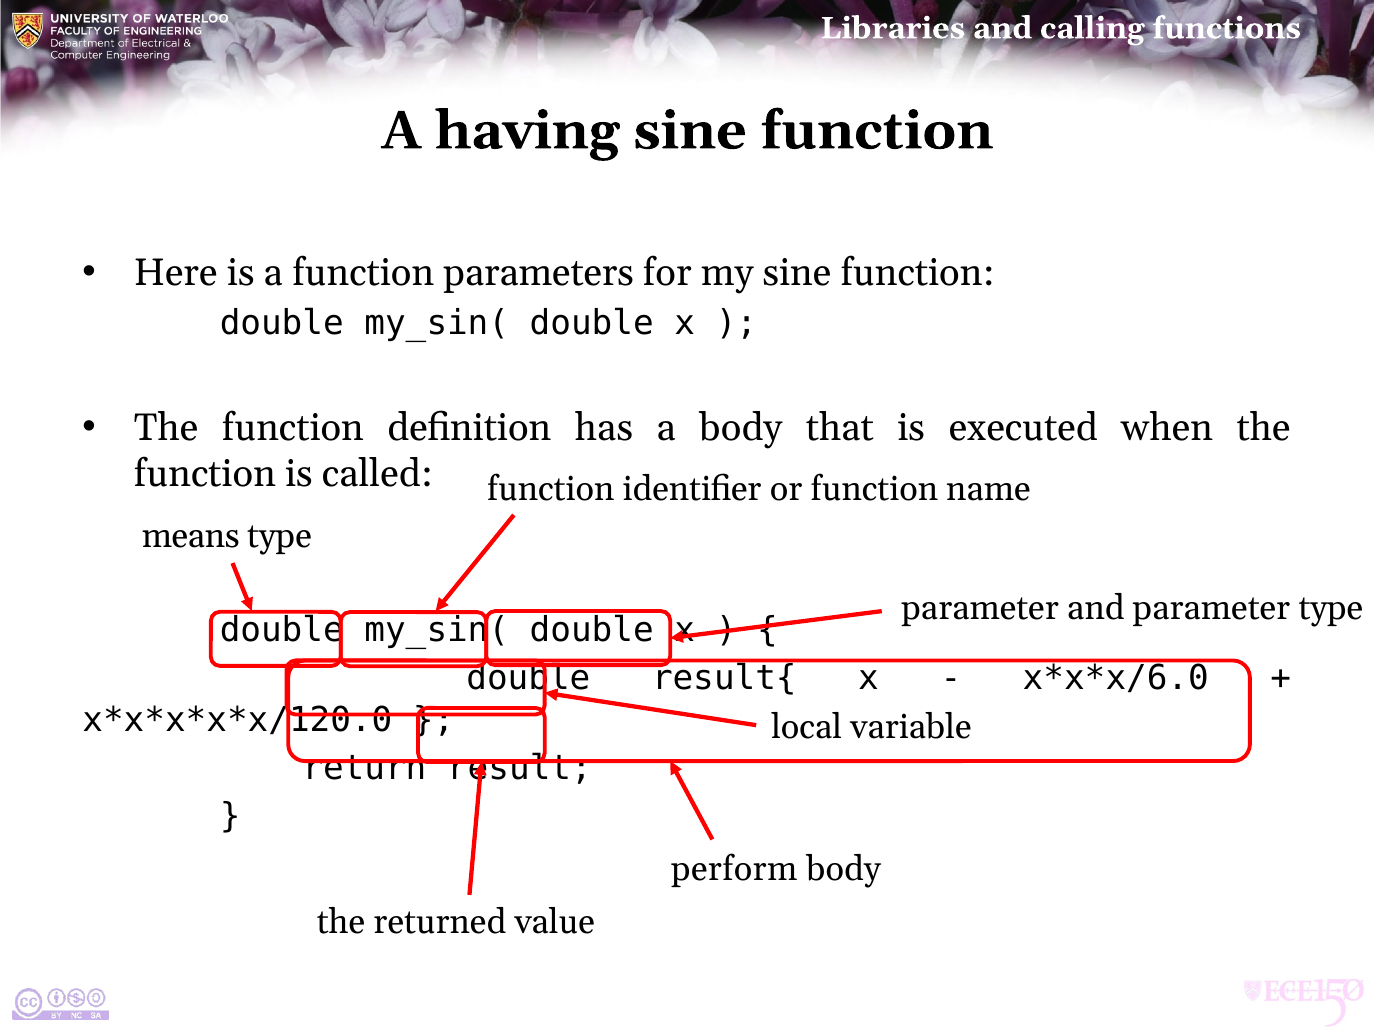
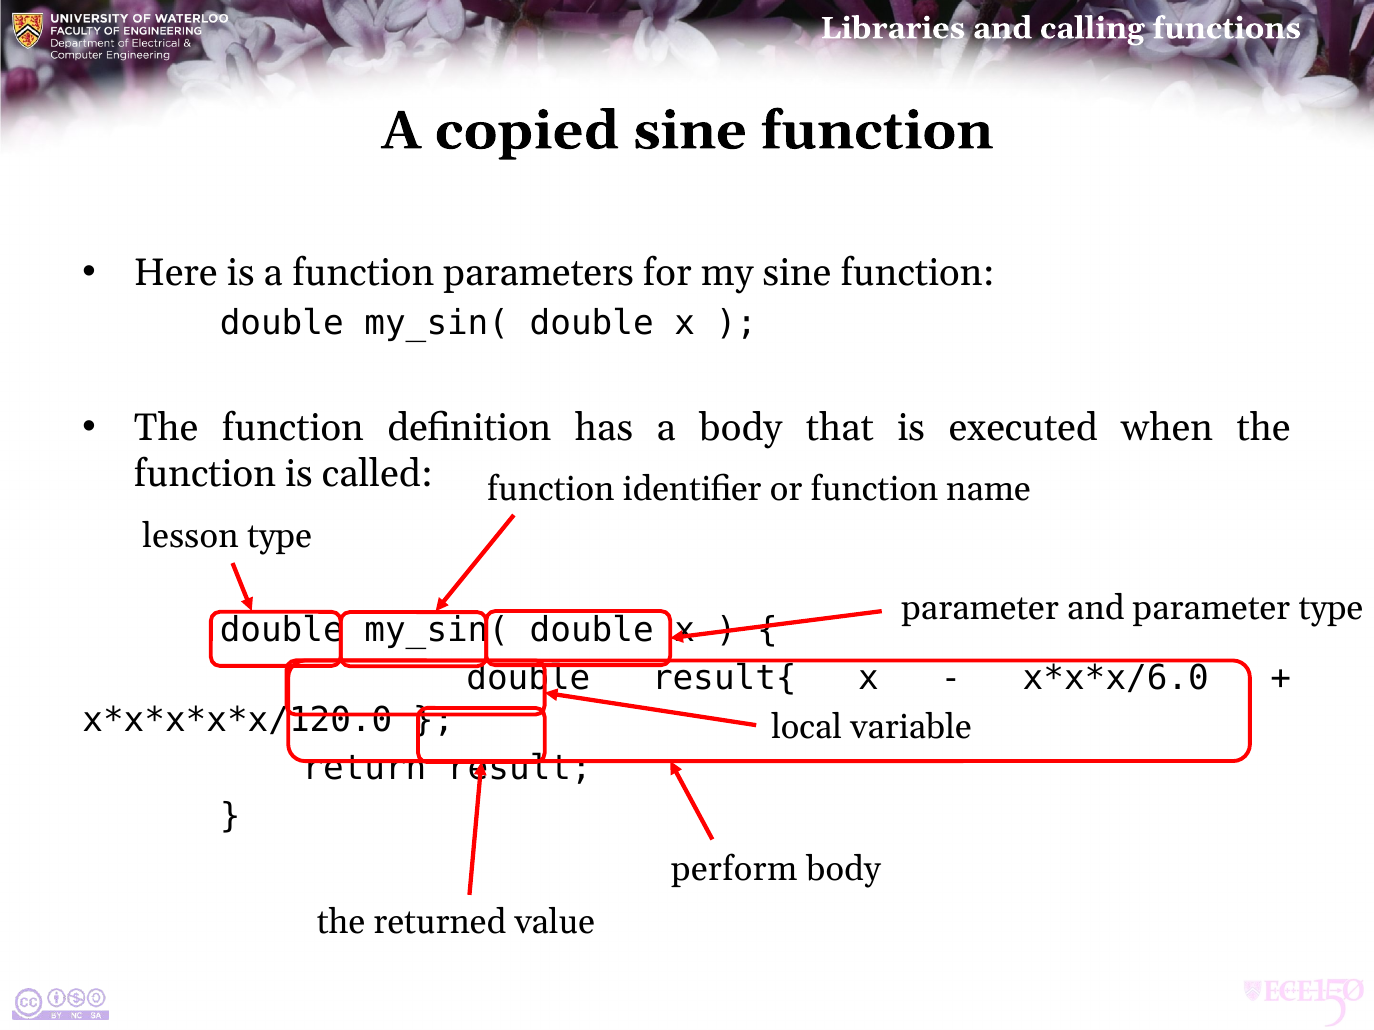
having: having -> copied
means: means -> lesson
